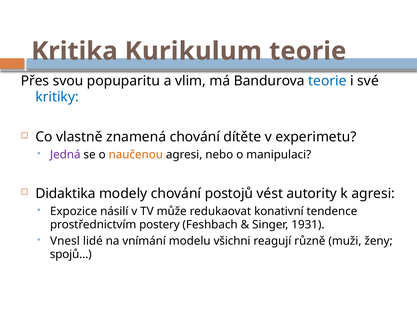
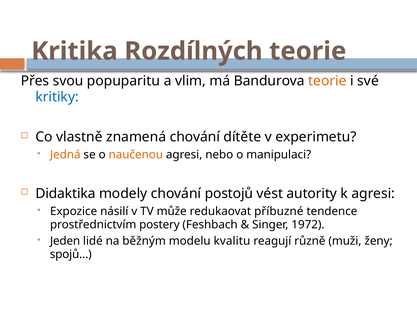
Kurikulum: Kurikulum -> Rozdílných
teorie at (327, 81) colour: blue -> orange
Jedná colour: purple -> orange
konativní: konativní -> příbuzné
1931: 1931 -> 1972
Vnesl: Vnesl -> Jeden
vnímání: vnímání -> běžným
všichni: všichni -> kvalitu
